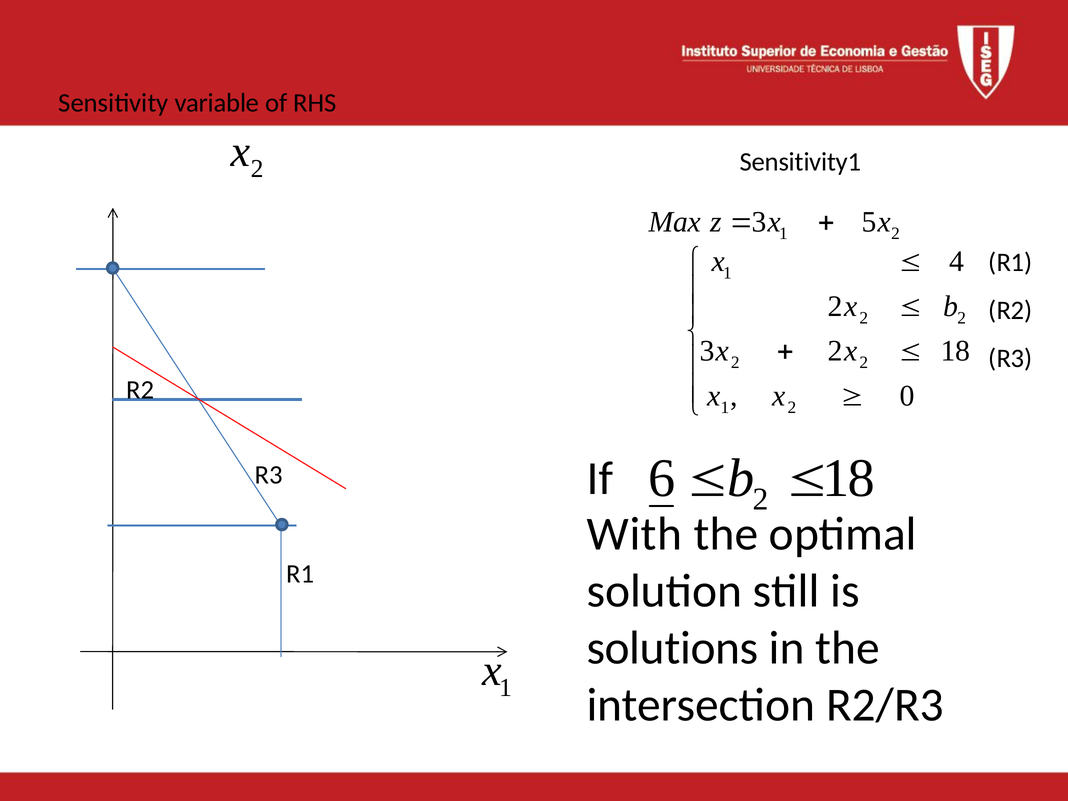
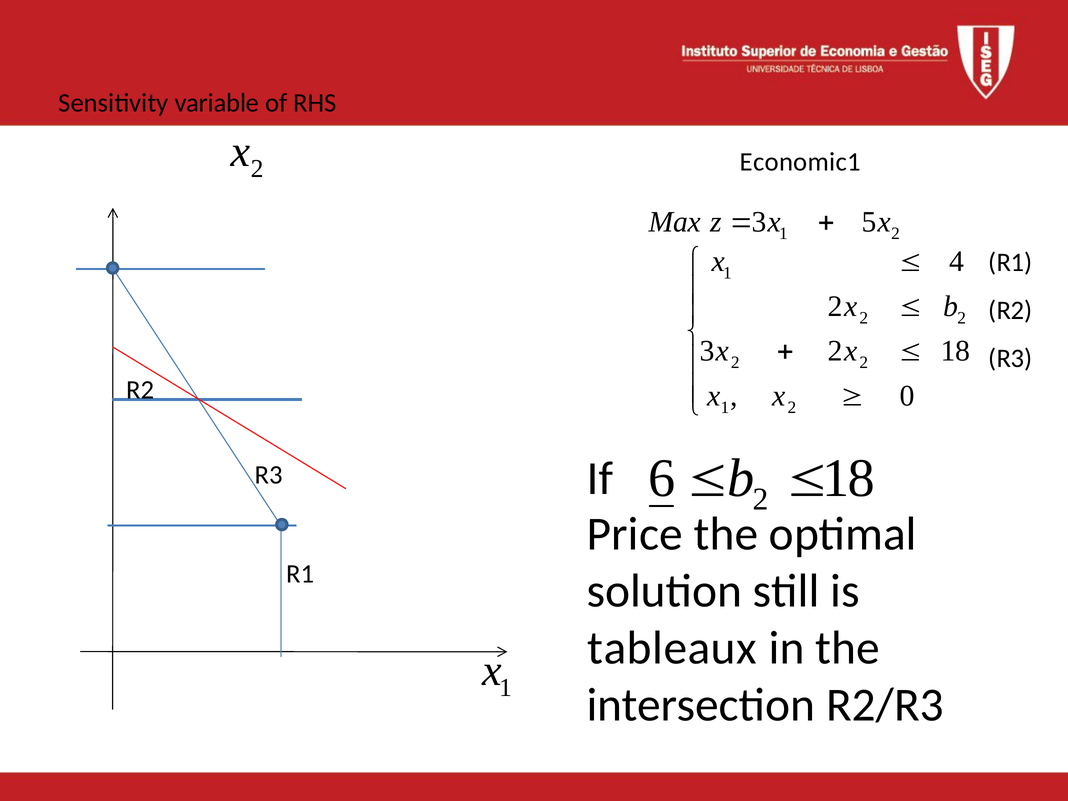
Sensitivity1: Sensitivity1 -> Economic1
With: With -> Price
solutions: solutions -> tableaux
